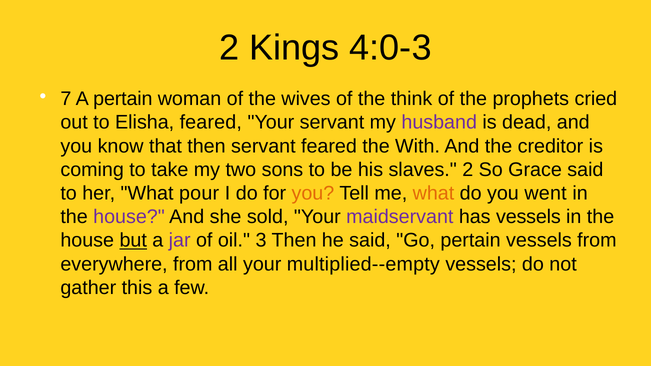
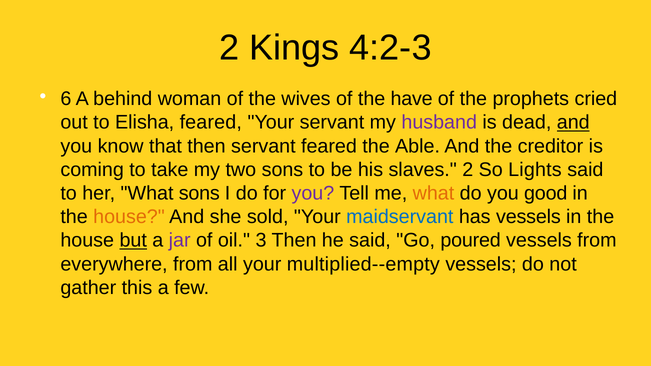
4:0-3: 4:0-3 -> 4:2-3
7: 7 -> 6
A pertain: pertain -> behind
think: think -> have
and at (573, 122) underline: none -> present
With: With -> Able
Grace: Grace -> Lights
What pour: pour -> sons
you at (313, 193) colour: orange -> purple
went: went -> good
house at (129, 217) colour: purple -> orange
maidservant colour: purple -> blue
Go pertain: pertain -> poured
